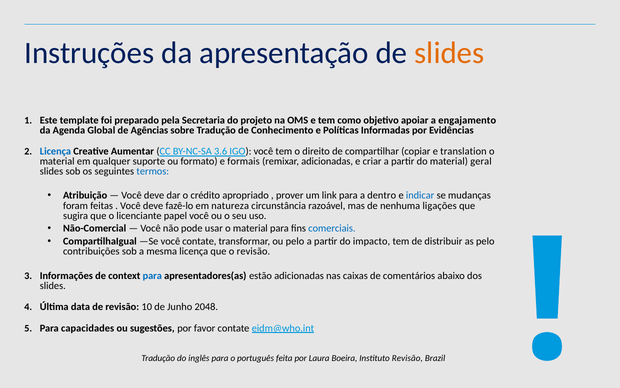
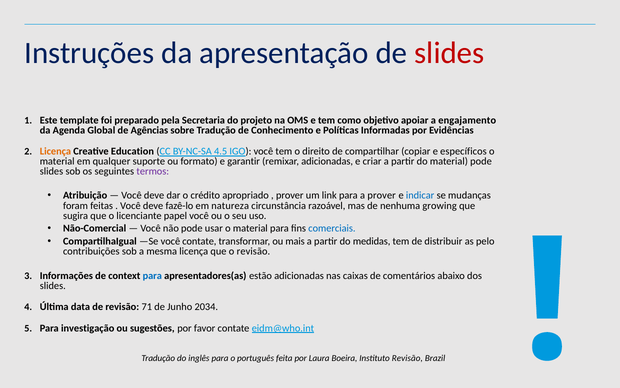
slides at (449, 53) colour: orange -> red
Licença at (55, 151) colour: blue -> orange
Aumentar: Aumentar -> Education
3.6: 3.6 -> 4.5
translation: translation -> específicos
formais: formais -> garantir
material geral: geral -> pode
termos colour: blue -> purple
a dentro: dentro -> prover
ligações: ligações -> growing
ou pelo: pelo -> mais
impacto: impacto -> medidas
10: 10 -> 71
2048: 2048 -> 2034
capacidades: capacidades -> investigação
